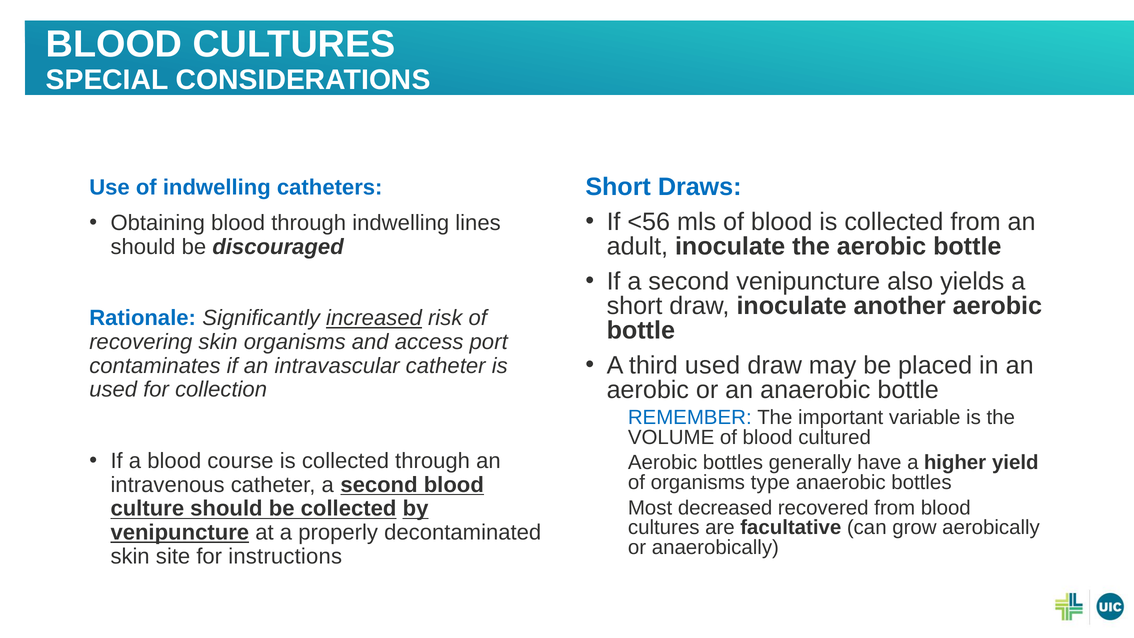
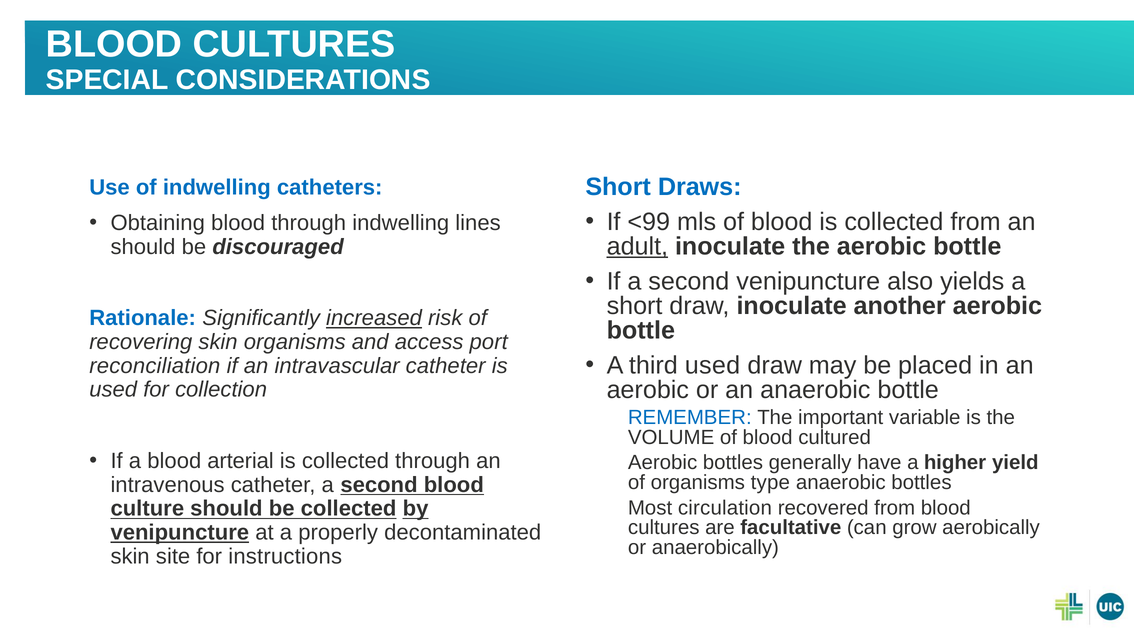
<56: <56 -> <99
adult underline: none -> present
contaminates: contaminates -> reconciliation
course: course -> arterial
decreased: decreased -> circulation
